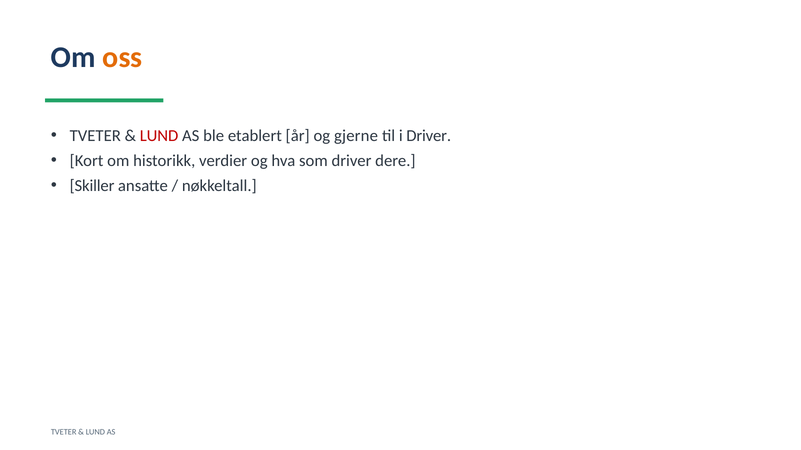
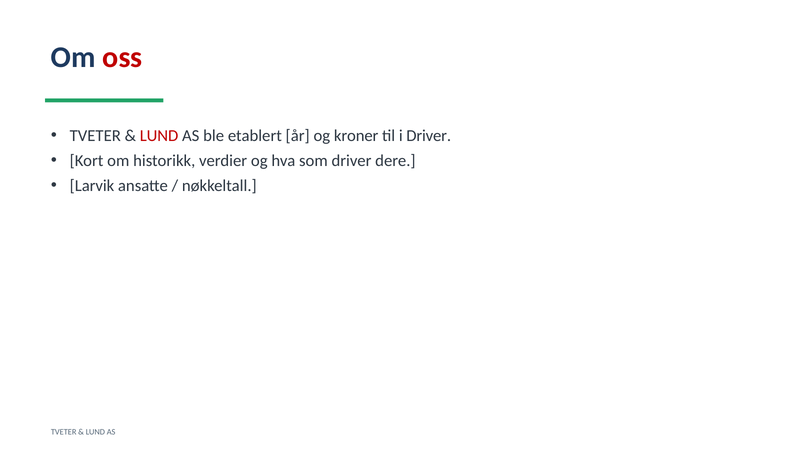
oss colour: orange -> red
gjerne: gjerne -> kroner
Skiller: Skiller -> Larvik
